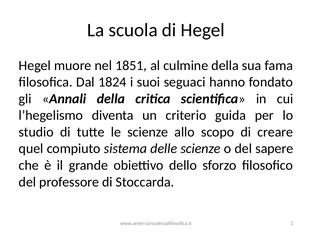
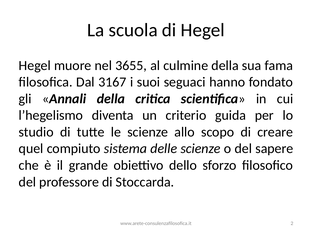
1851: 1851 -> 3655
1824: 1824 -> 3167
